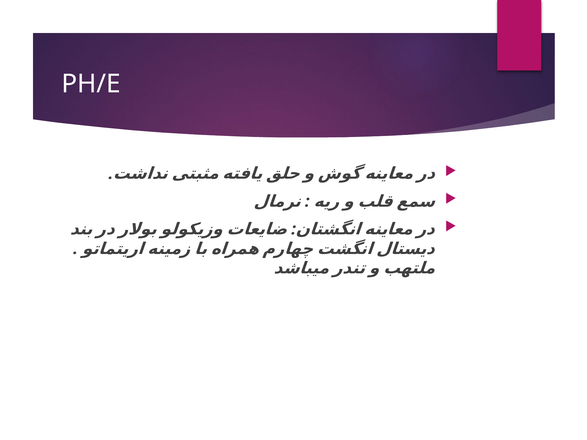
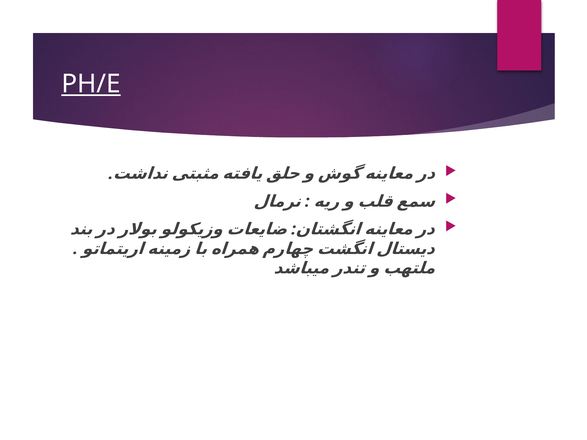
PH/E underline: none -> present
